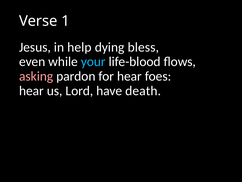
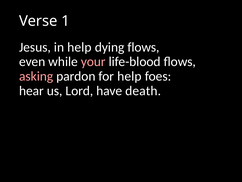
dying bless: bless -> flows
your colour: light blue -> pink
for hear: hear -> help
